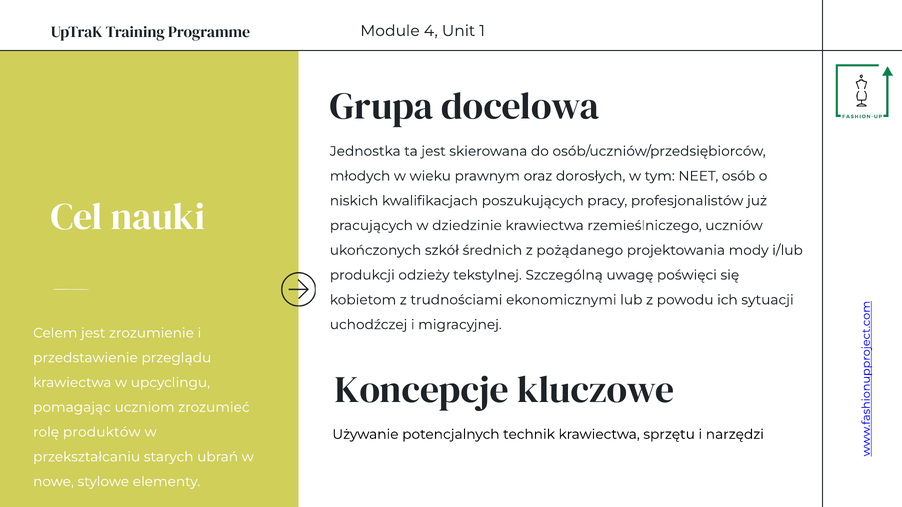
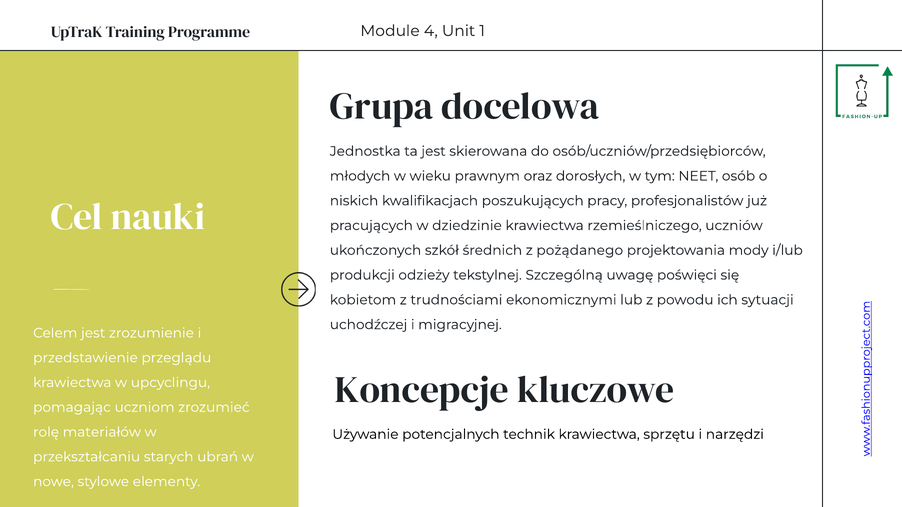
produktów: produktów -> materiałów
